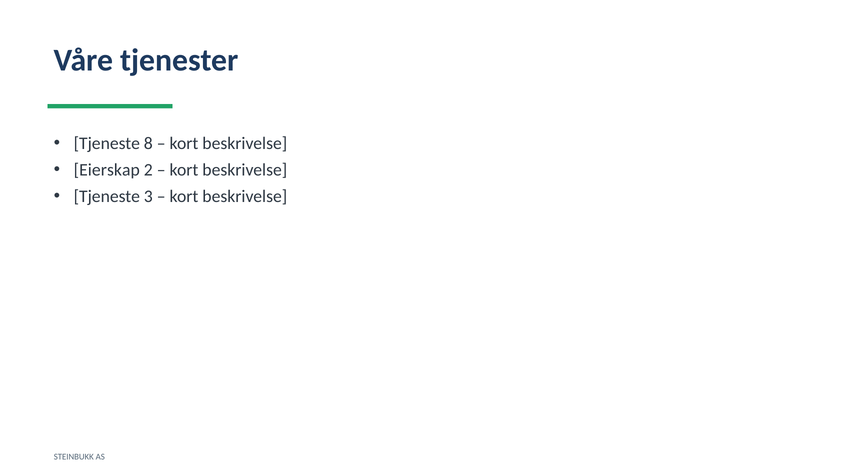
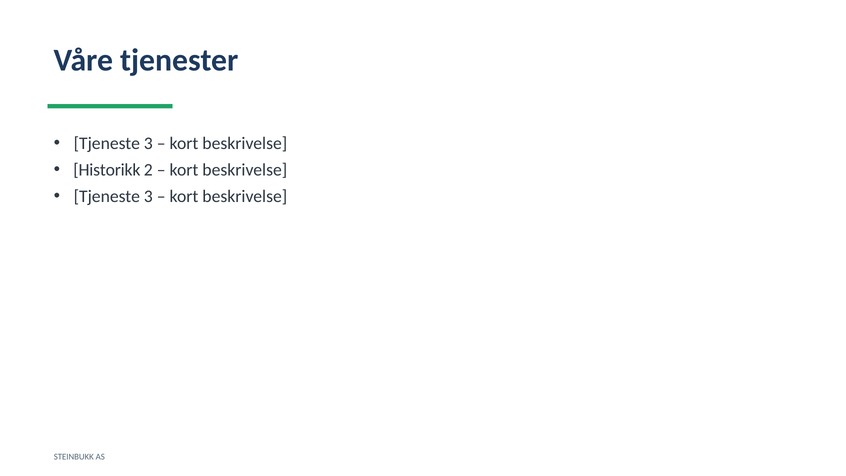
8 at (148, 143): 8 -> 3
Eierskap: Eierskap -> Historikk
